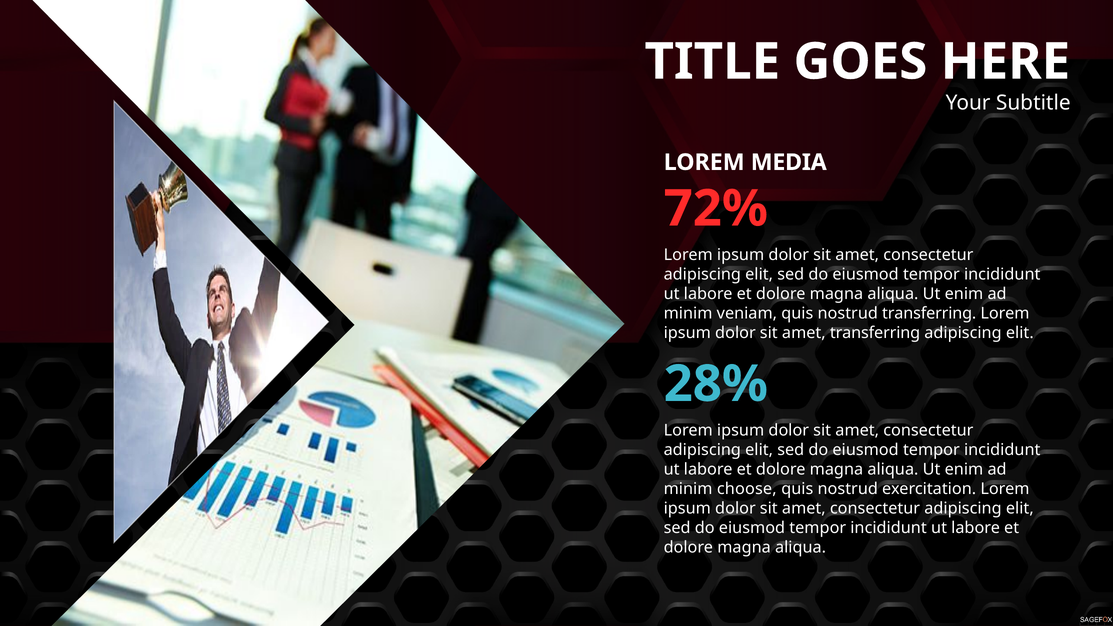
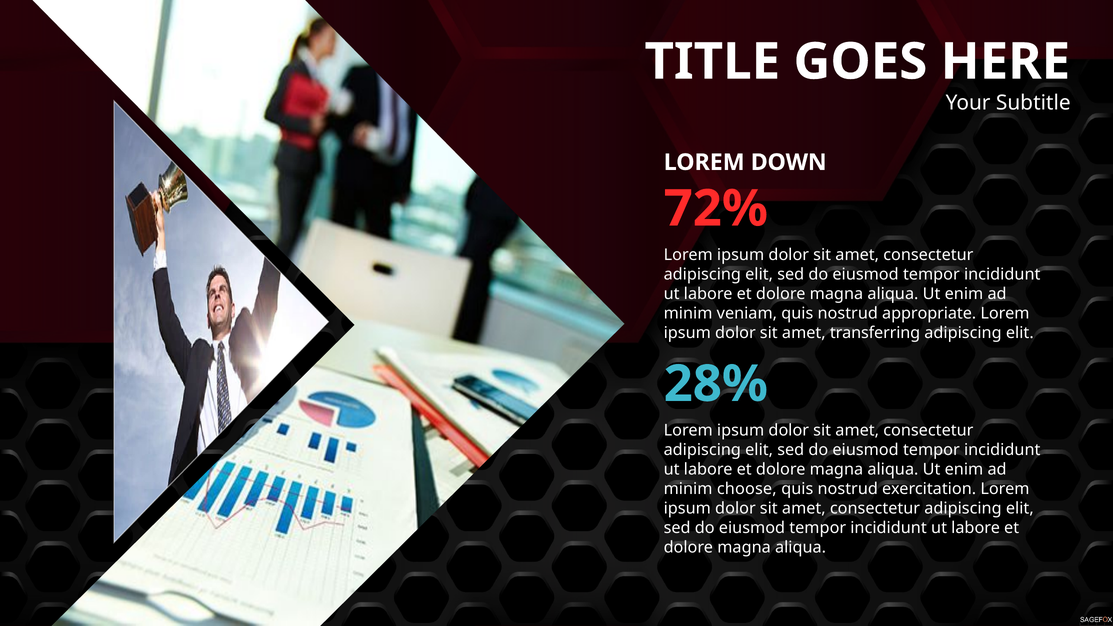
MEDIA: MEDIA -> DOWN
nostrud transferring: transferring -> appropriate
